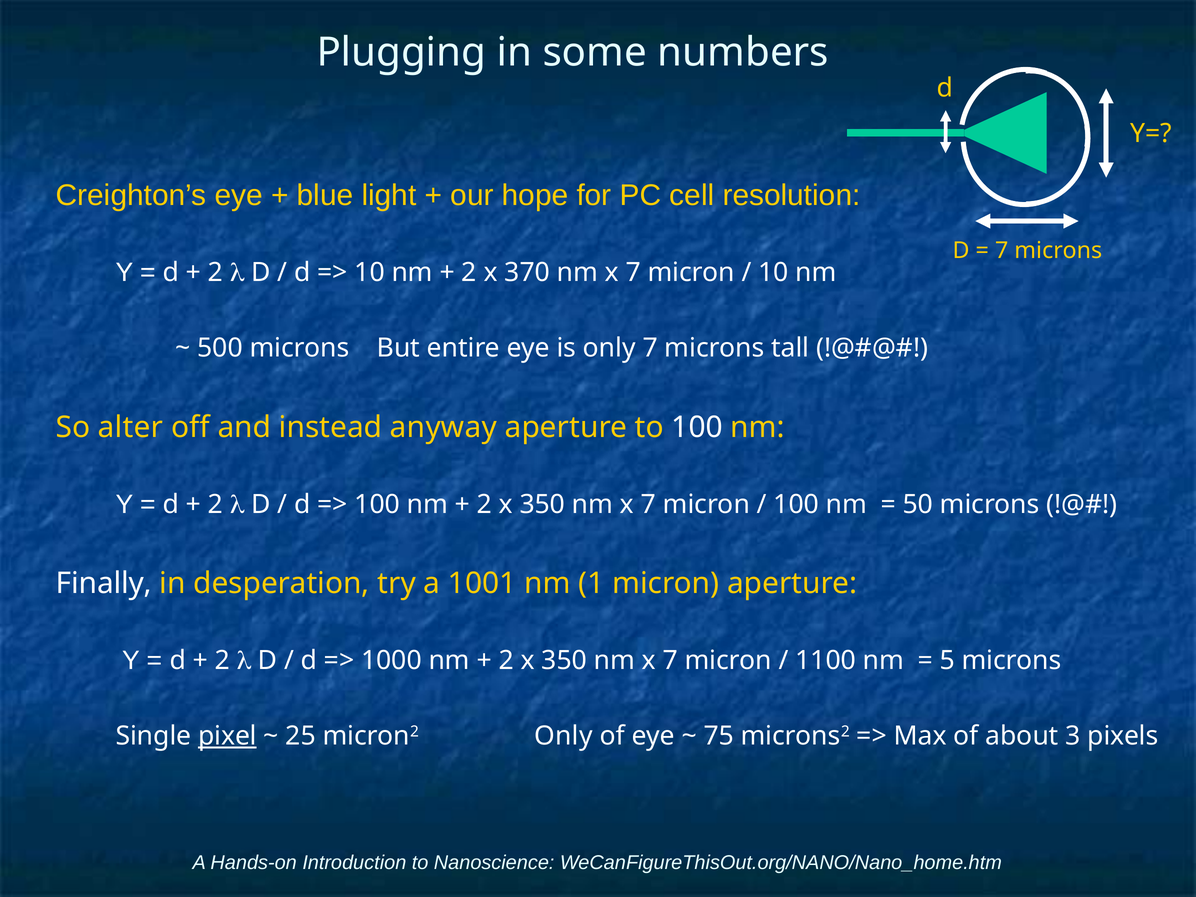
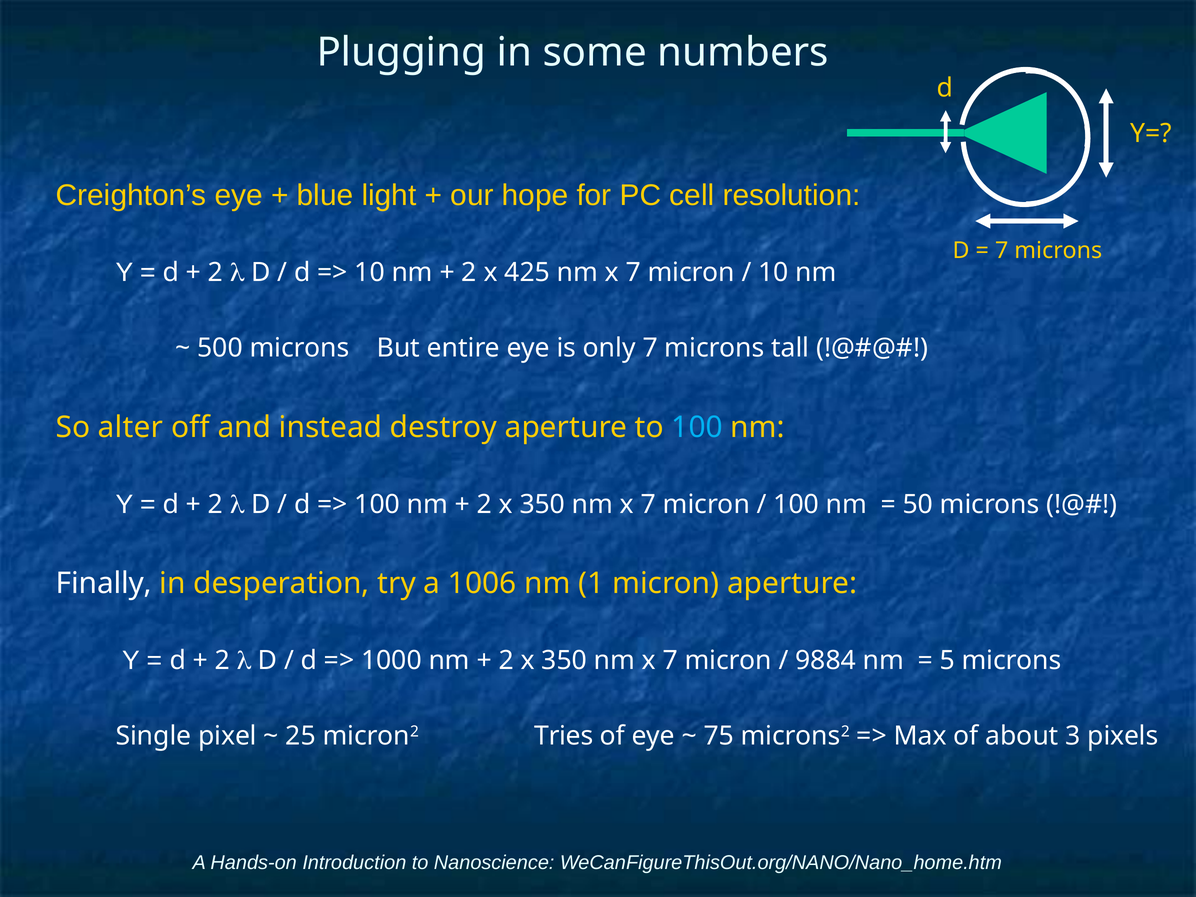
370: 370 -> 425
anyway: anyway -> destroy
100 at (697, 427) colour: white -> light blue
1001: 1001 -> 1006
1100: 1100 -> 9884
pixel underline: present -> none
micron2 Only: Only -> Tries
